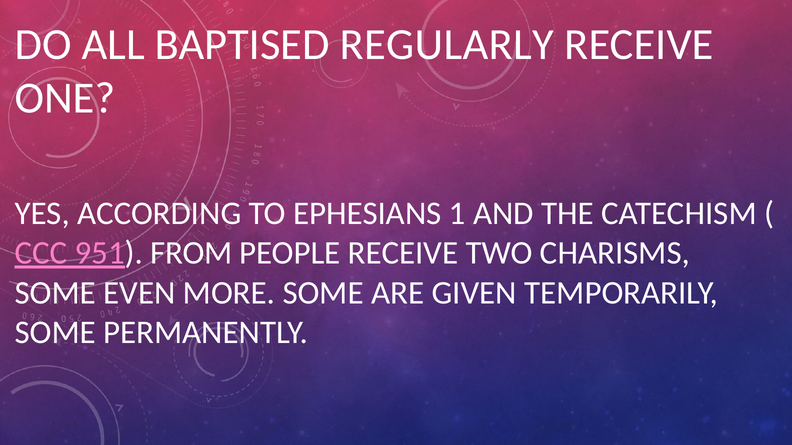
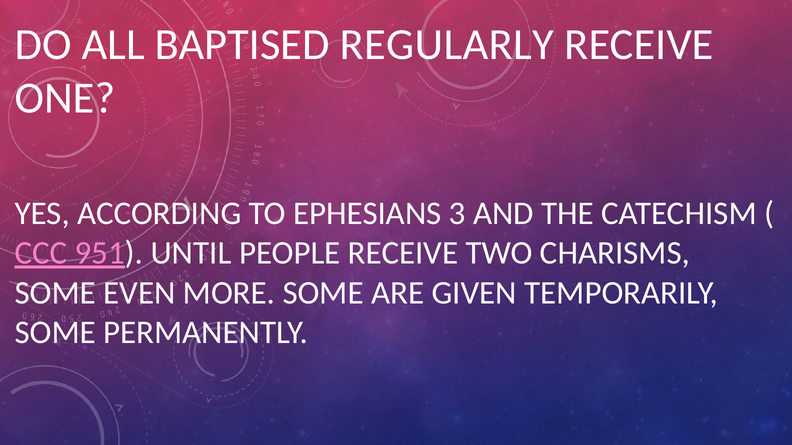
1: 1 -> 3
FROM: FROM -> UNTIL
